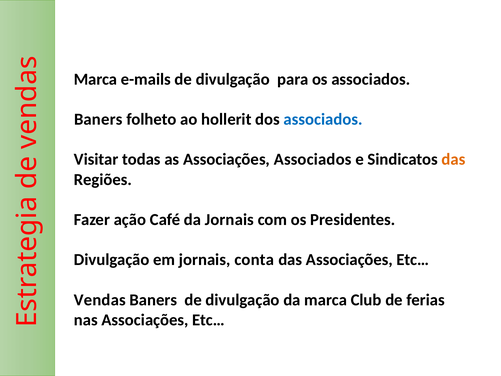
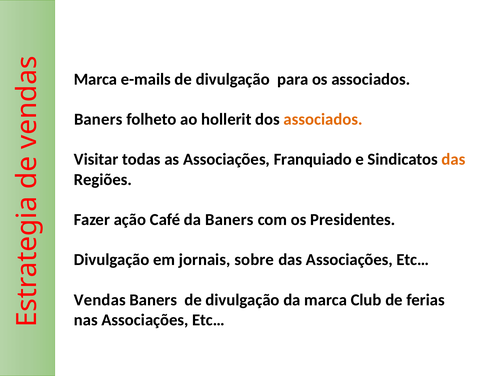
associados at (323, 119) colour: blue -> orange
Associações Associados: Associados -> Franquiado
da Jornais: Jornais -> Baners
conta: conta -> sobre
